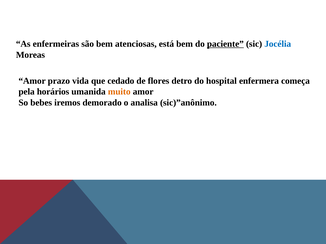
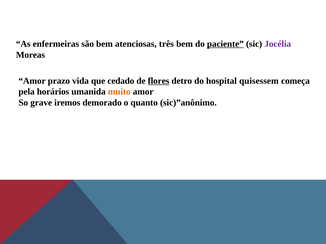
está: está -> três
Jocélia colour: blue -> purple
flores underline: none -> present
enfermera: enfermera -> quisessem
bebes: bebes -> grave
analisa: analisa -> quanto
